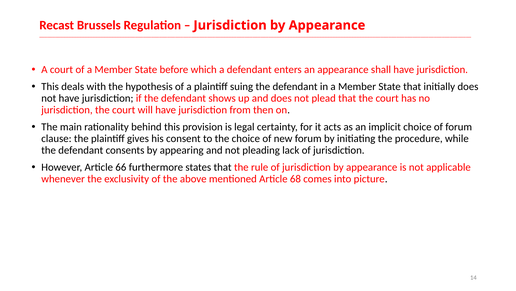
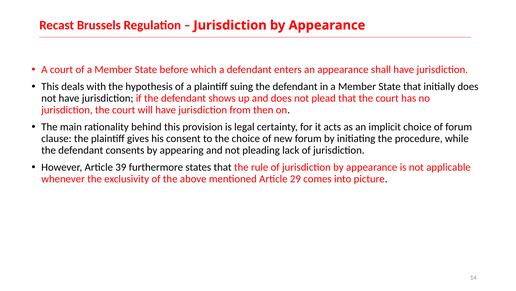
66: 66 -> 39
68: 68 -> 29
